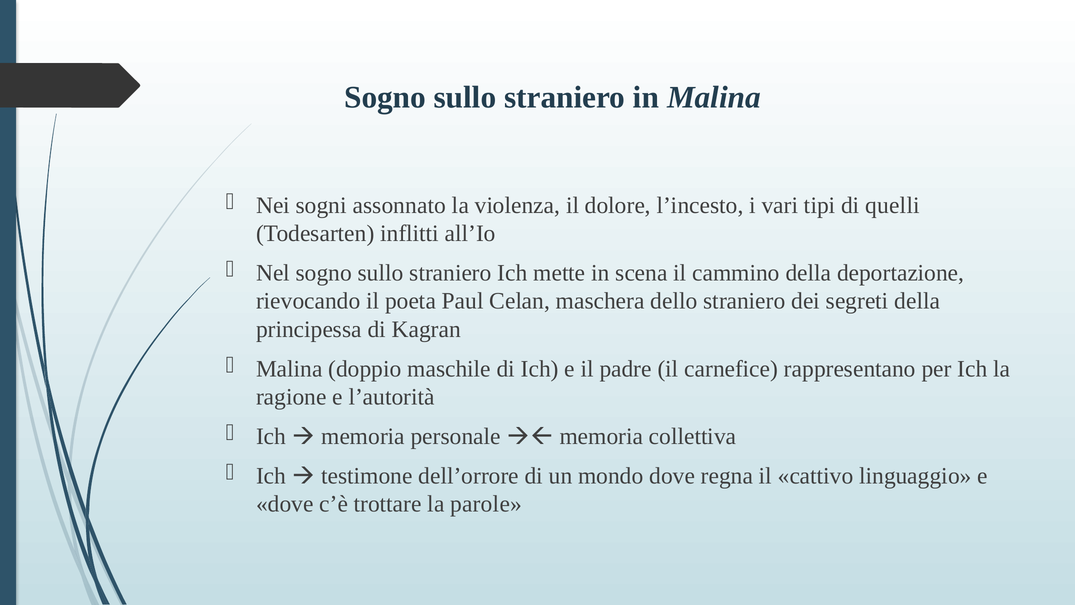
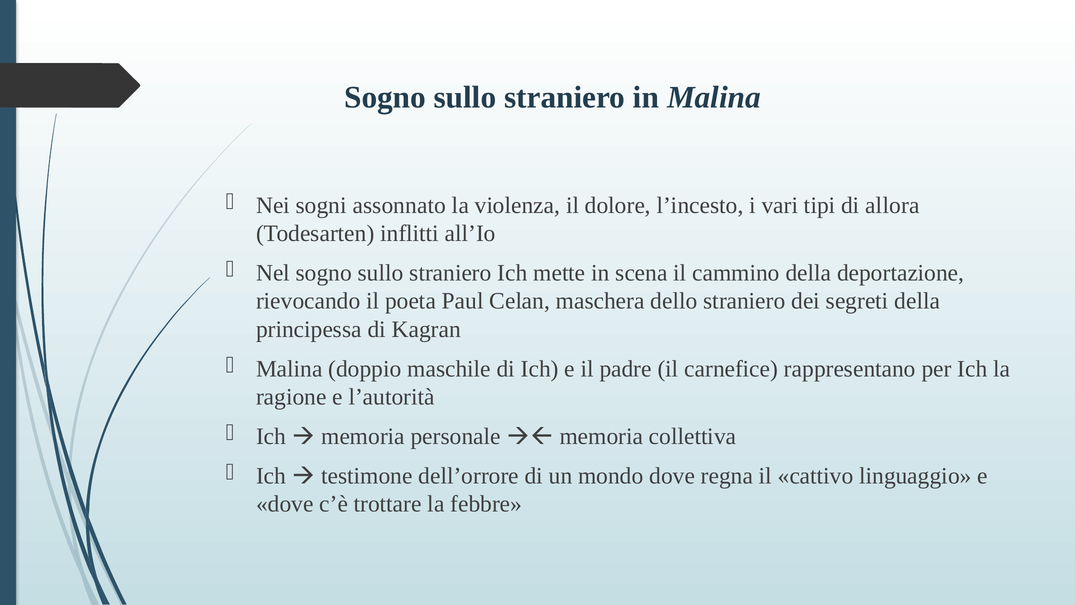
quelli: quelli -> allora
parole: parole -> febbre
